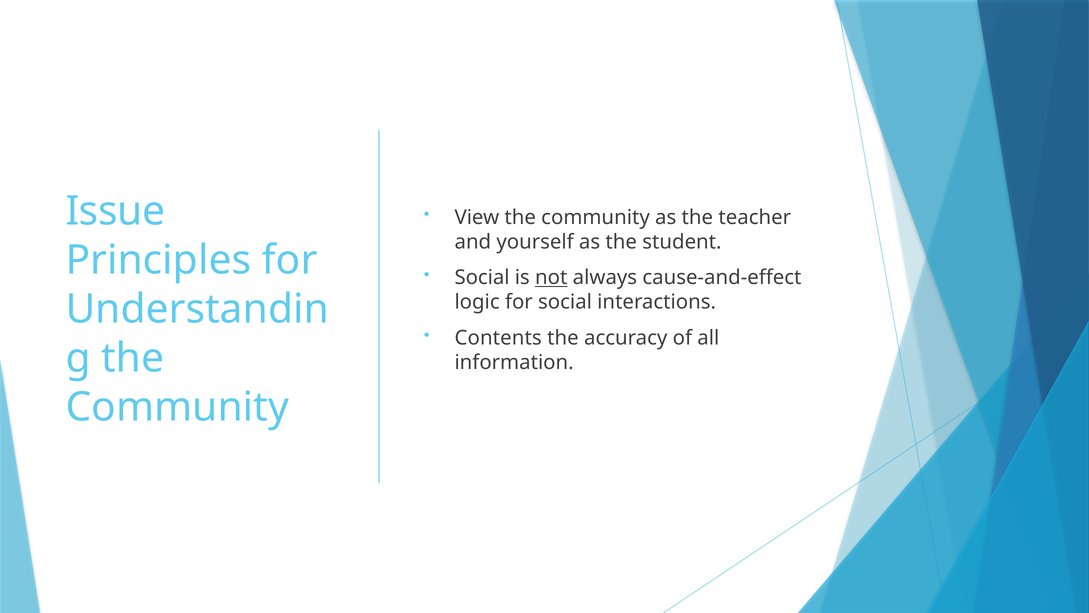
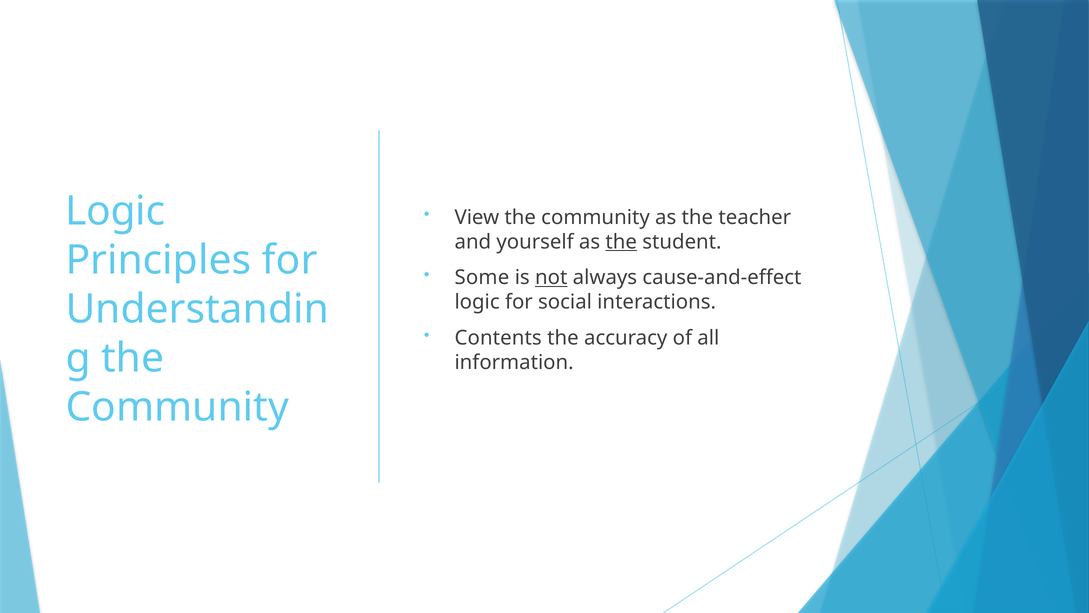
Issue at (115, 211): Issue -> Logic
the at (621, 242) underline: none -> present
Social at (482, 277): Social -> Some
